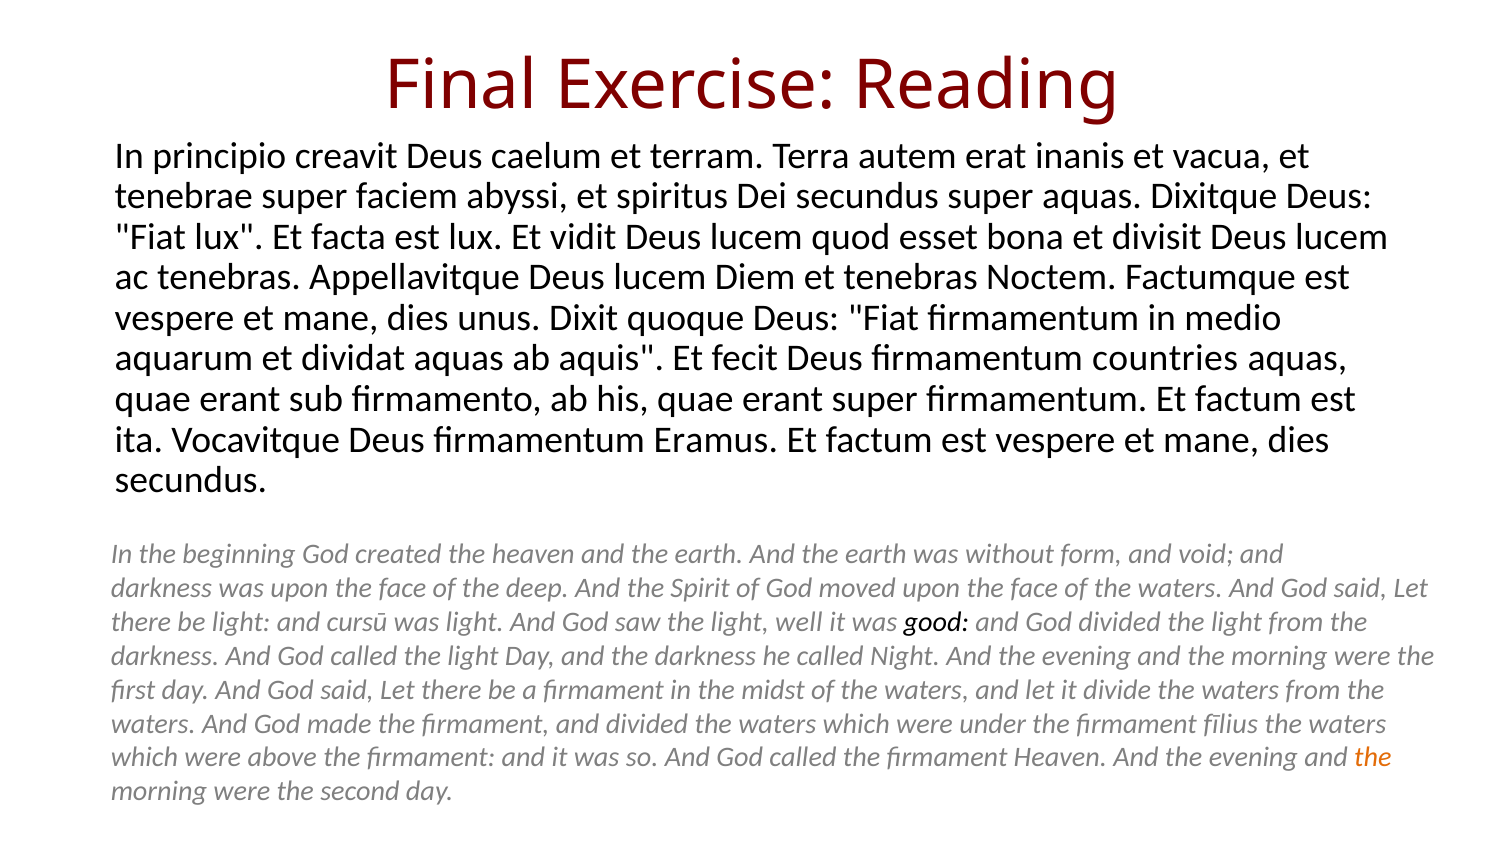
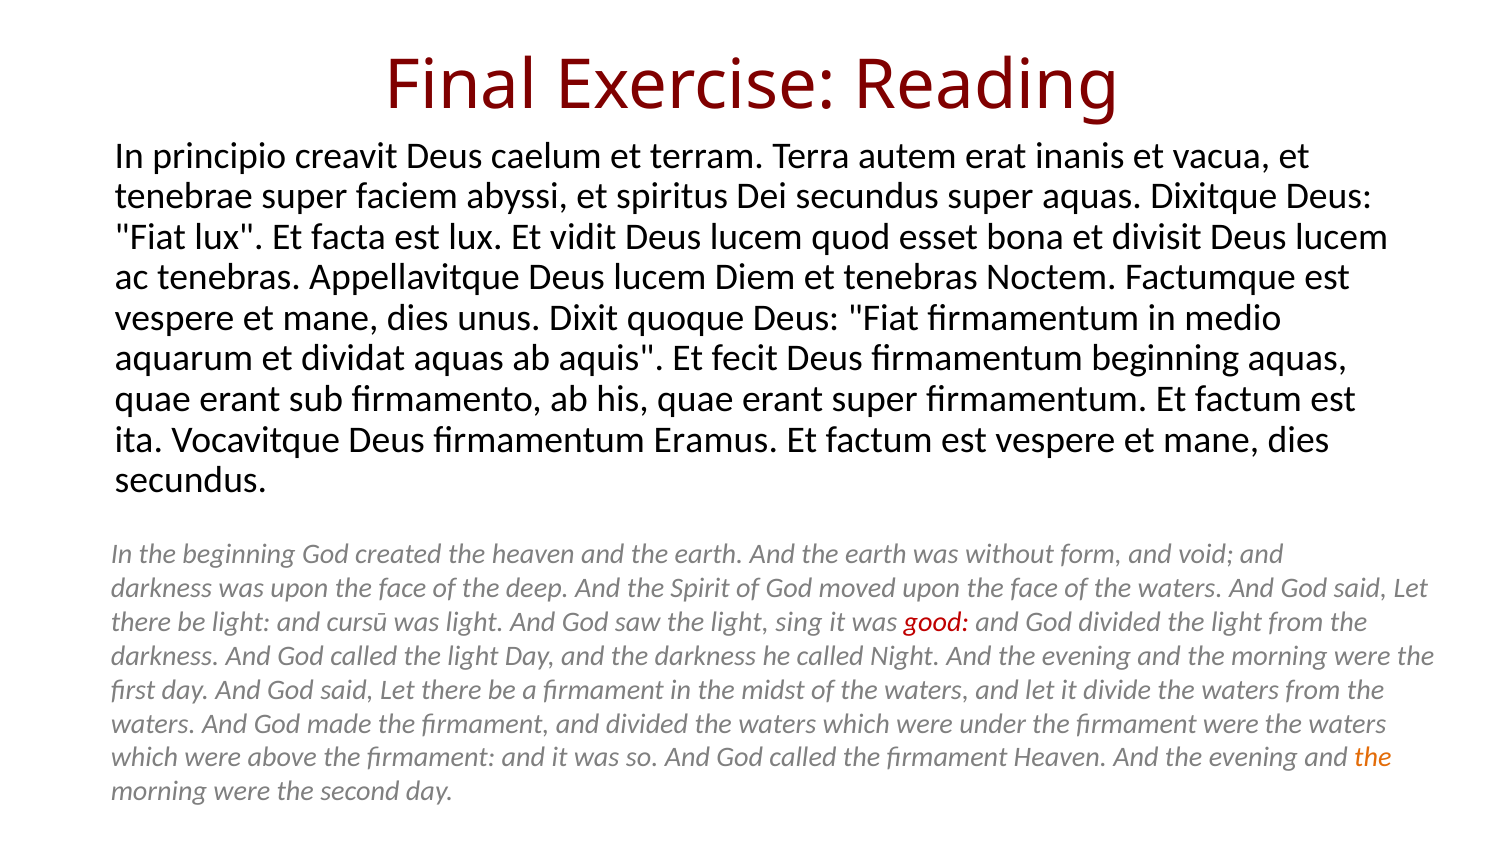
firmamentum countries: countries -> beginning
well: well -> sing
good colour: black -> red
firmament fīlius: fīlius -> were
